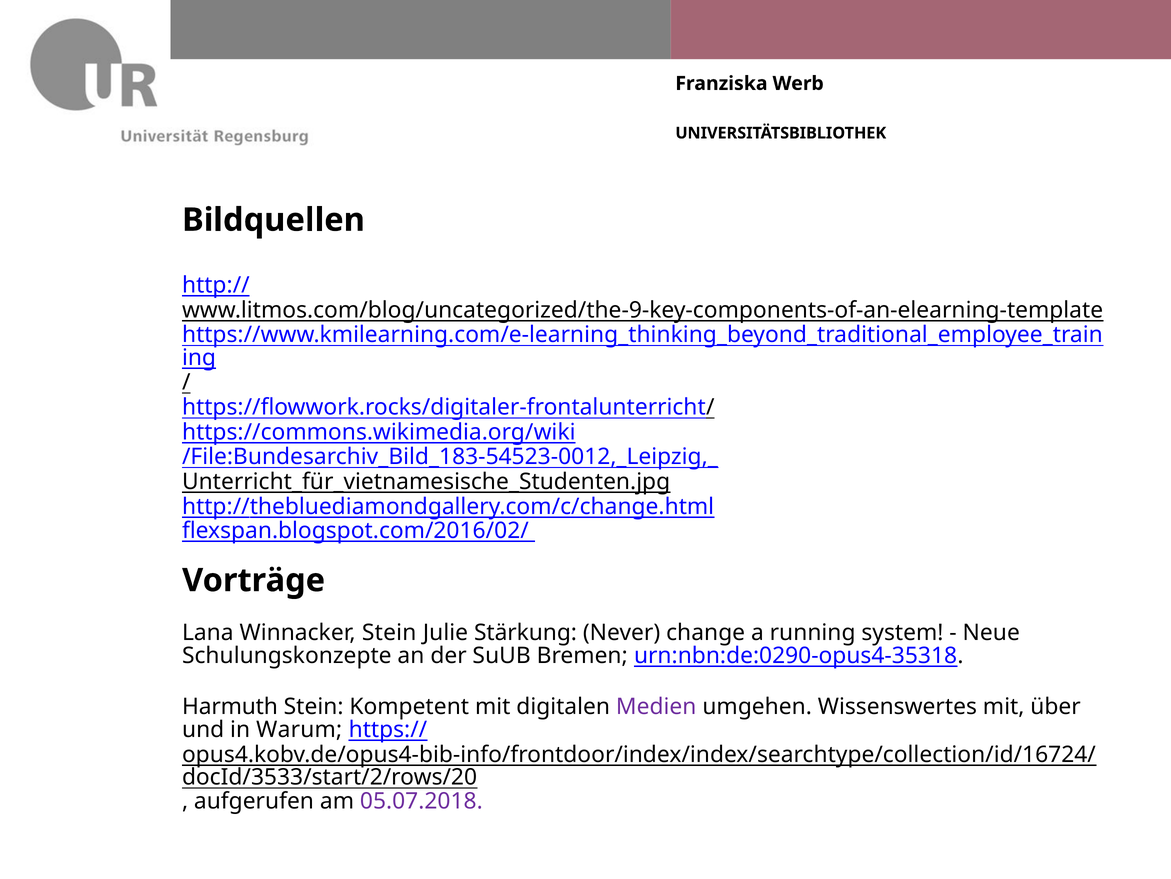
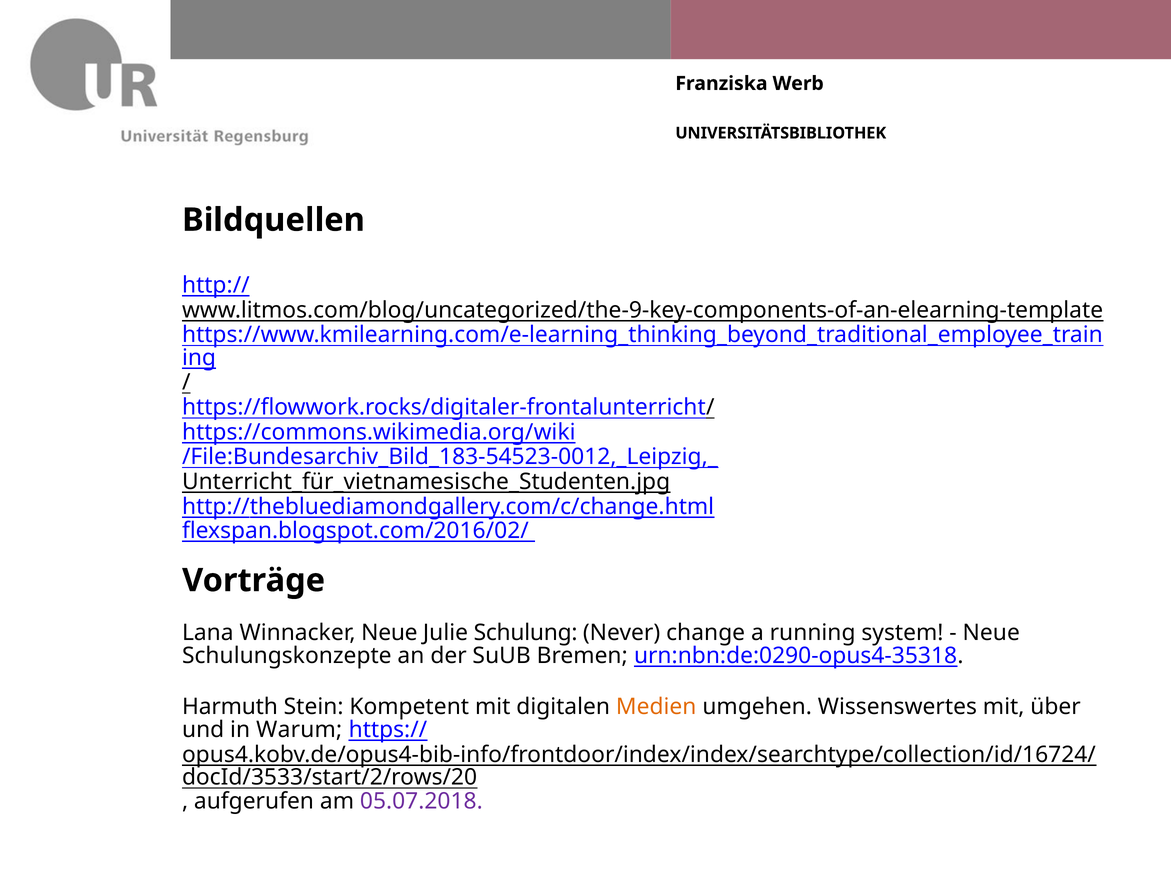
Winnacker Stein: Stein -> Neue
Stärkung: Stärkung -> Schulung
Medien colour: purple -> orange
